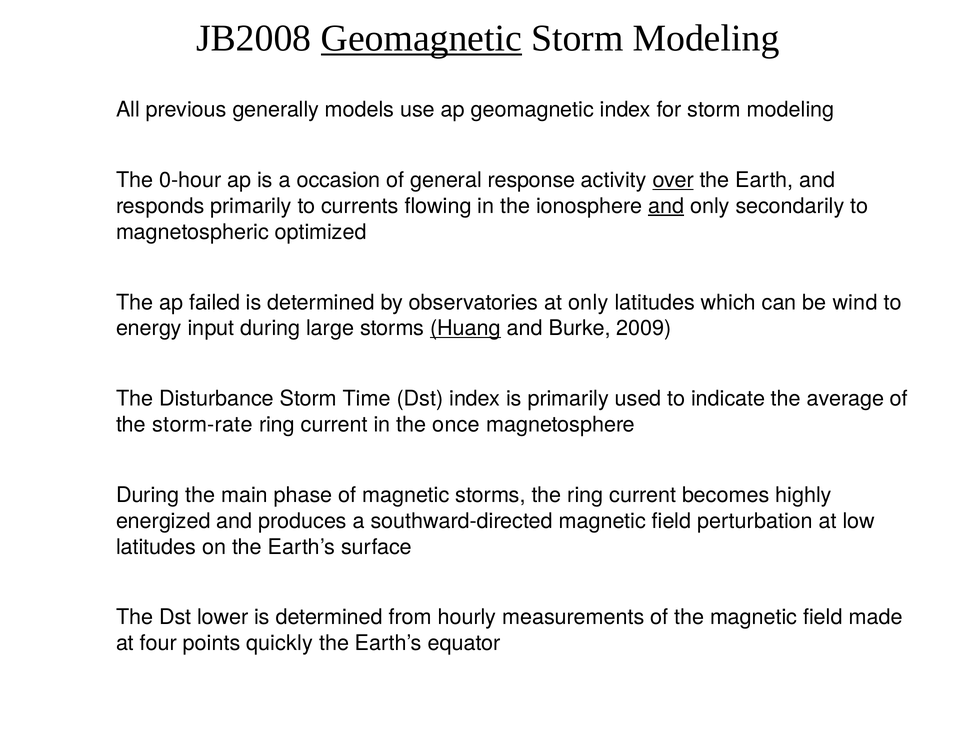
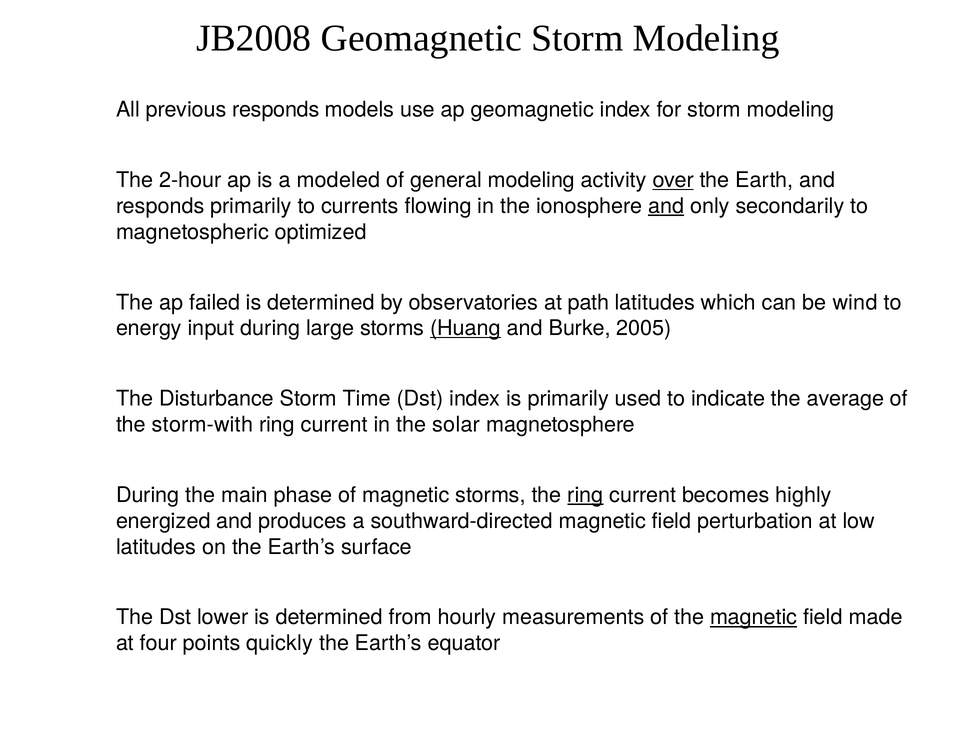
Geomagnetic at (421, 38) underline: present -> none
previous generally: generally -> responds
0-hour: 0-hour -> 2-hour
occasion: occasion -> modeled
general response: response -> modeling
at only: only -> path
2009: 2009 -> 2005
storm-rate: storm-rate -> storm-with
once: once -> solar
ring at (585, 495) underline: none -> present
magnetic at (754, 617) underline: none -> present
